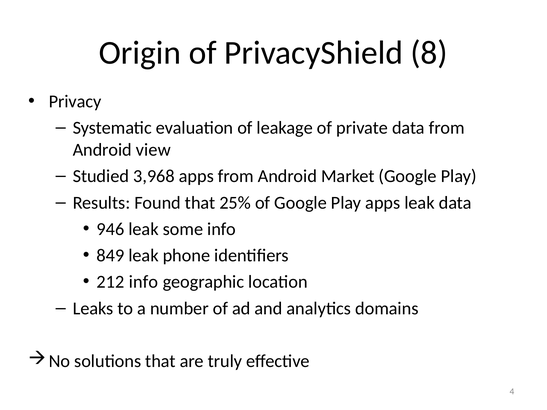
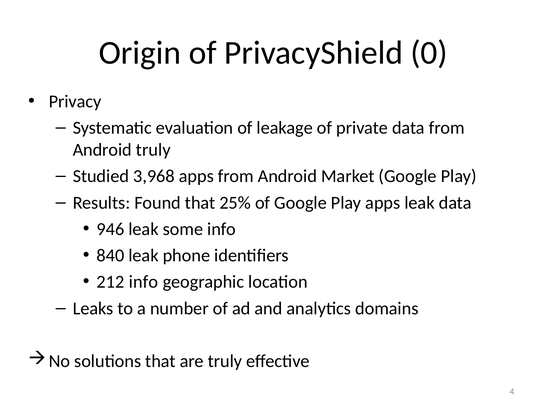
8: 8 -> 0
Android view: view -> truly
849: 849 -> 840
